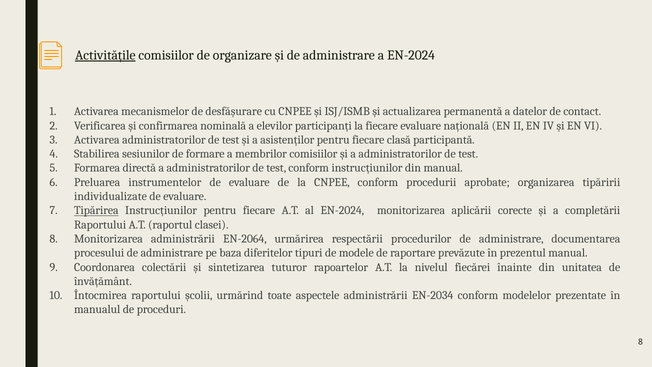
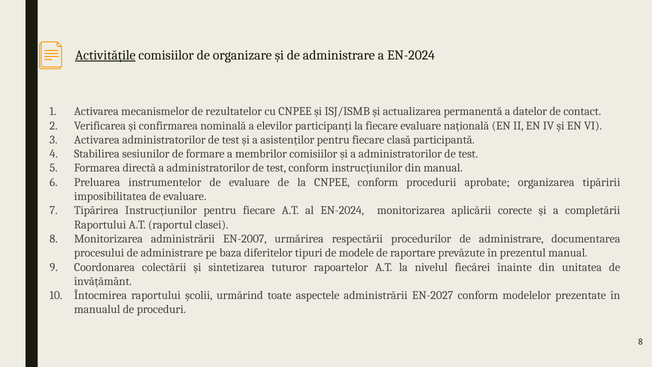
desfășurare: desfășurare -> rezultatelor
individualizate: individualizate -> imposibilitatea
Tipărirea underline: present -> none
EN-2064: EN-2064 -> EN-2007
EN-2034: EN-2034 -> EN-2027
